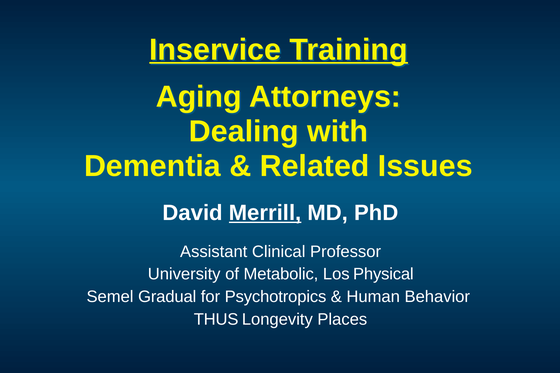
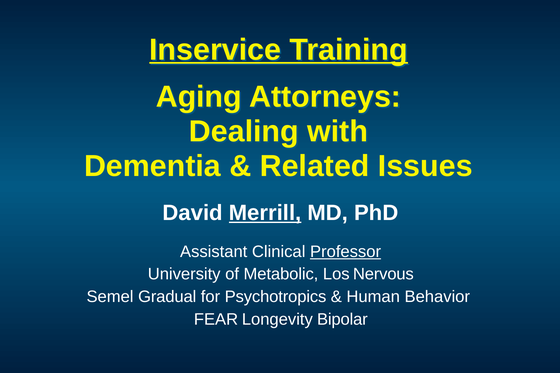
Professor underline: none -> present
Physical: Physical -> Nervous
THUS: THUS -> FEAR
Places: Places -> Bipolar
